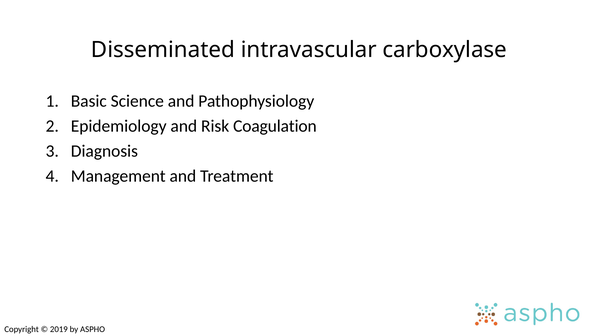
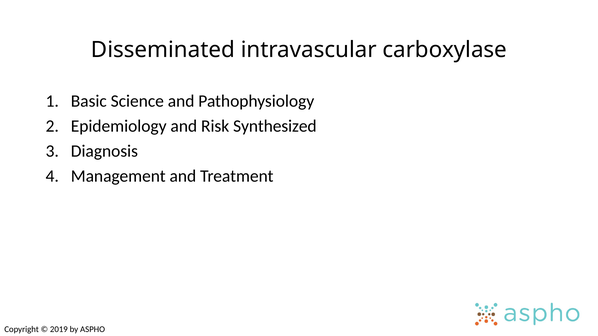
Coagulation: Coagulation -> Synthesized
